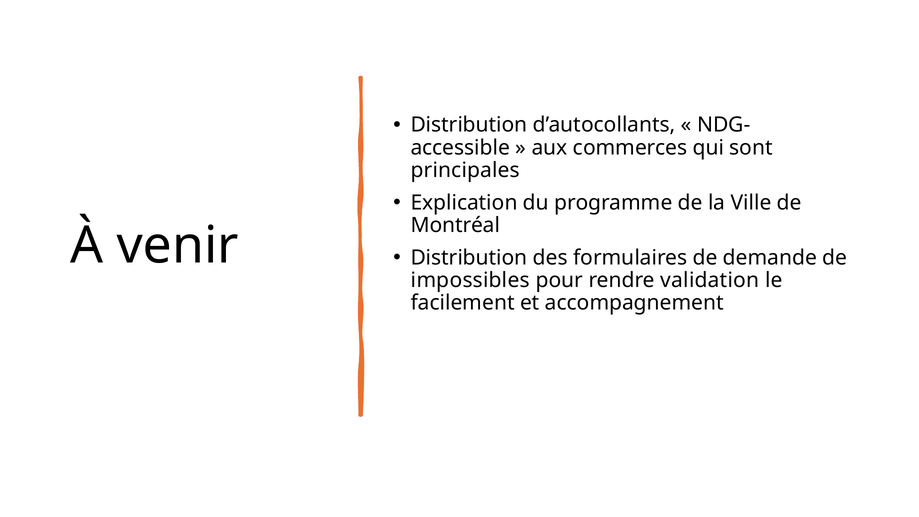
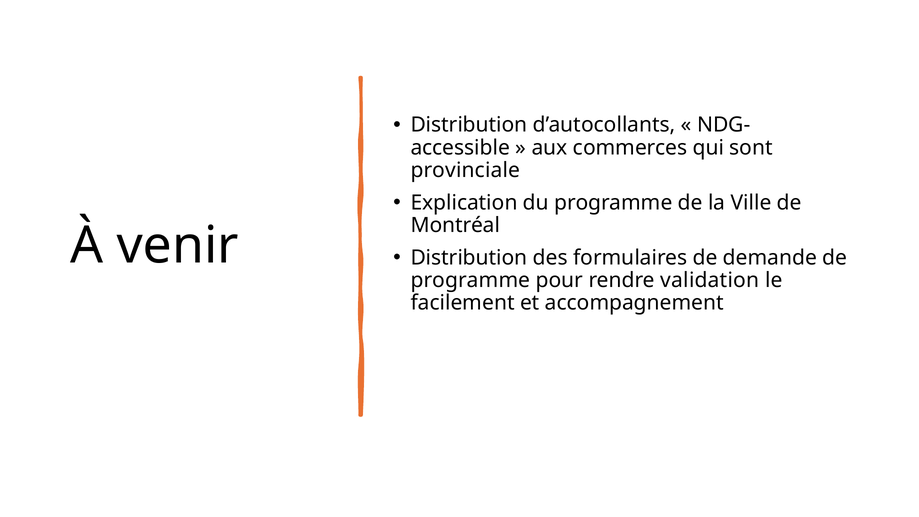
principales: principales -> provinciale
impossibles at (470, 280): impossibles -> programme
